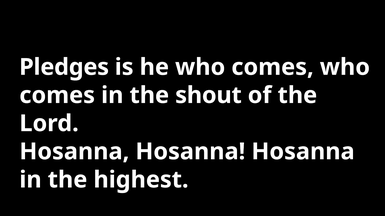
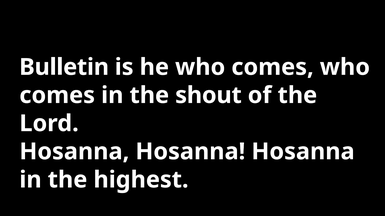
Pledges: Pledges -> Bulletin
